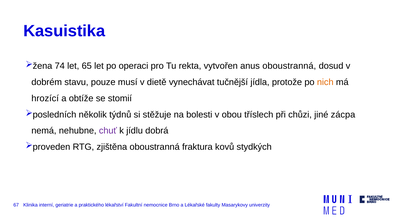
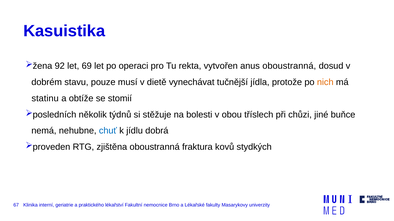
74: 74 -> 92
65: 65 -> 69
hrozící: hrozící -> statinu
zácpa: zácpa -> buňce
chuť colour: purple -> blue
